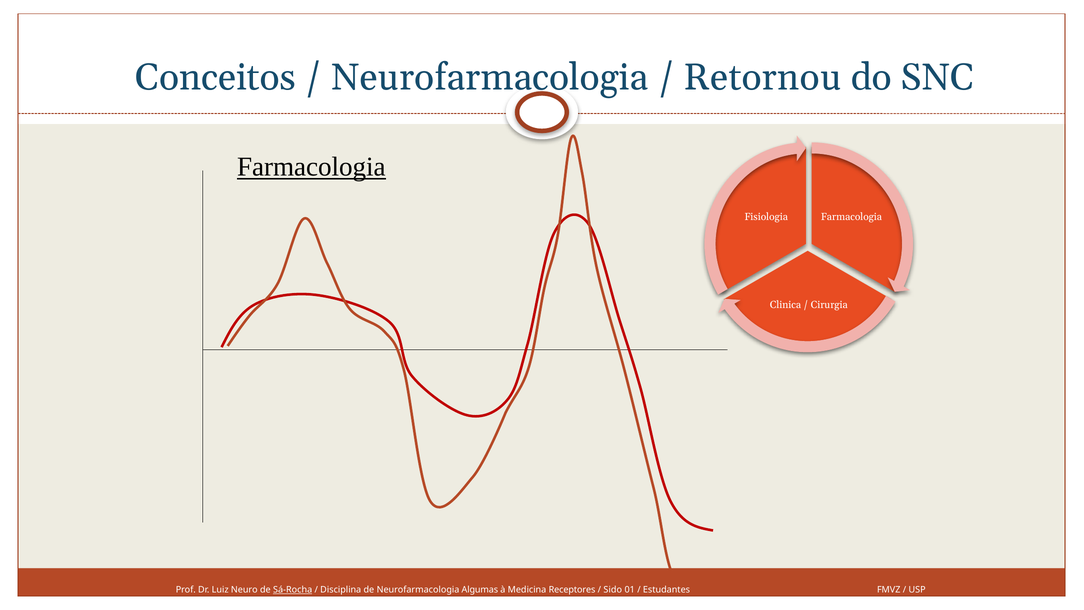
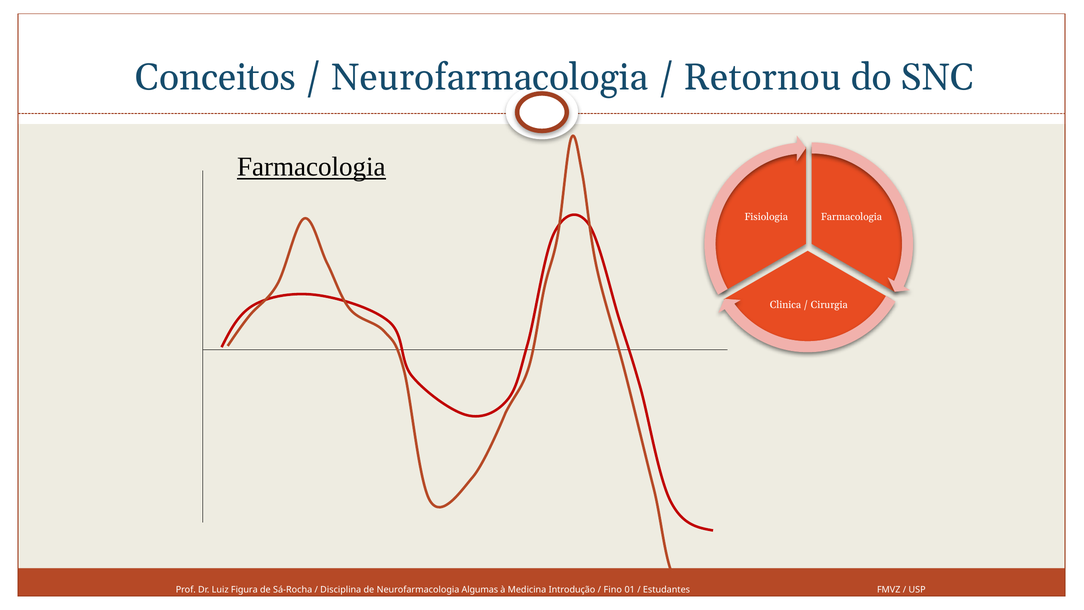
Neuro: Neuro -> Figura
Sá-Rocha underline: present -> none
Receptores: Receptores -> Introdução
Sido: Sido -> Fino
